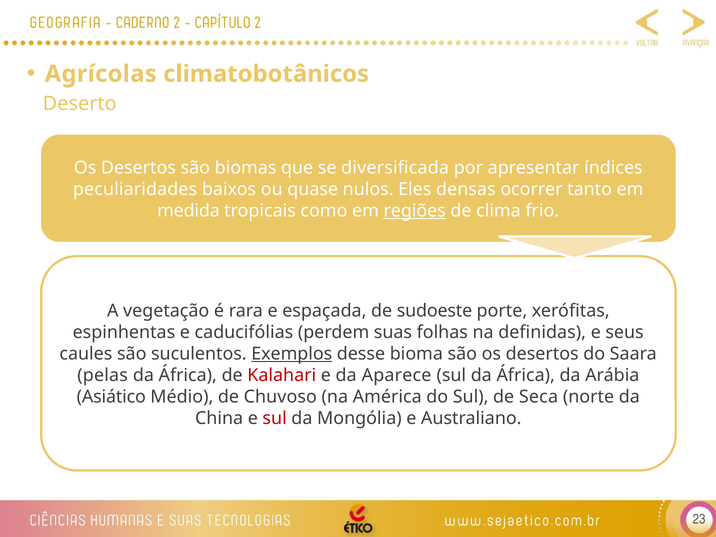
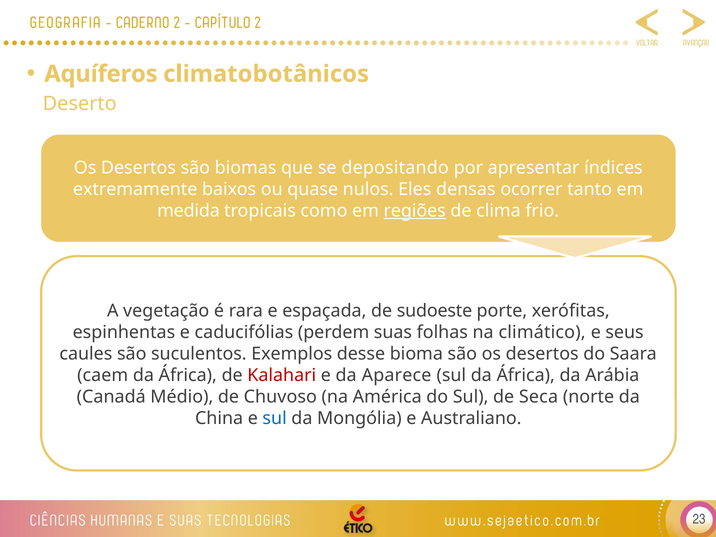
Agrícolas: Agrícolas -> Aquíferos
diversiﬁcada: diversiﬁcada -> depositando
peculiaridades: peculiaridades -> extremamente
deﬁnidas: deﬁnidas -> climático
Exemplos underline: present -> none
pelas: pelas -> caem
Asiático: Asiático -> Canadá
sul at (275, 418) colour: red -> blue
